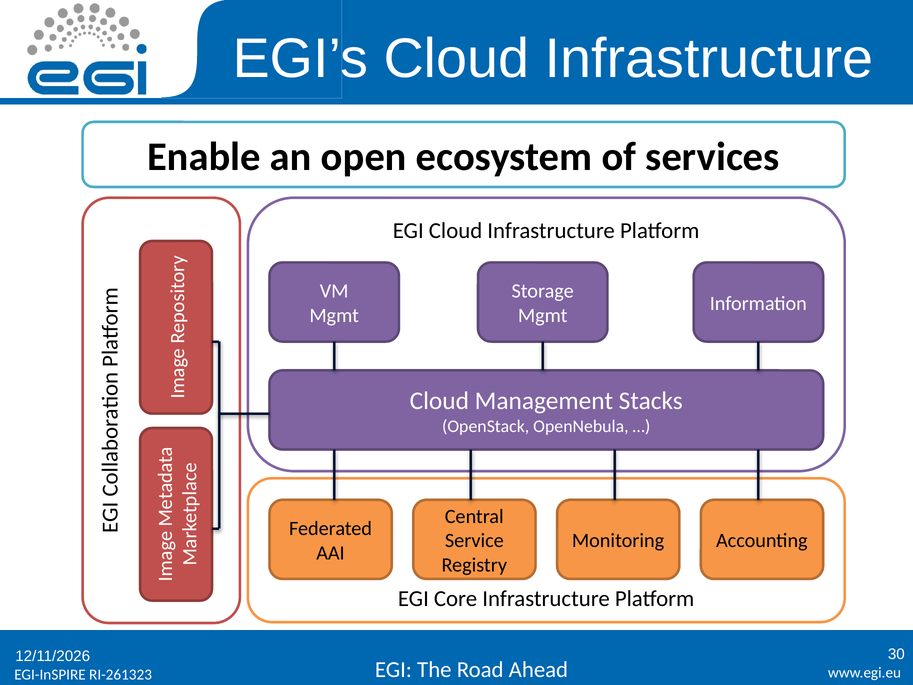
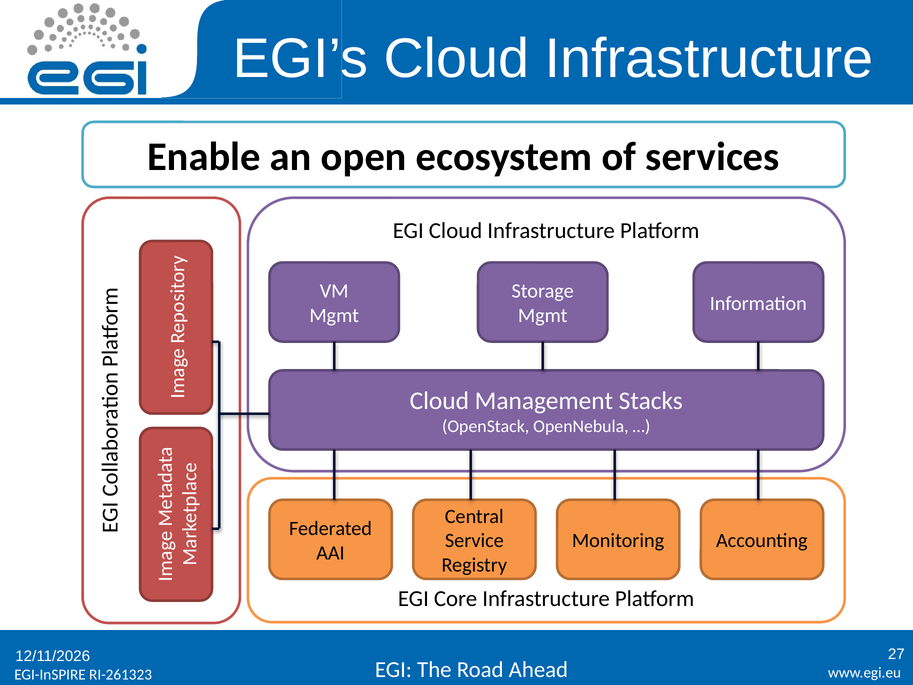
30: 30 -> 27
